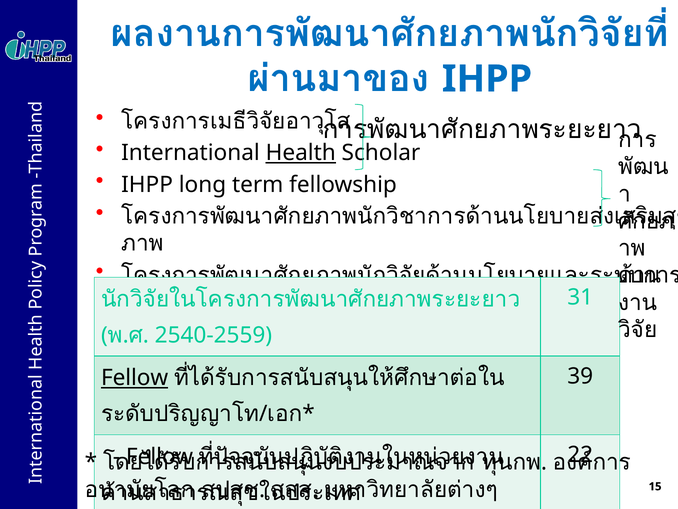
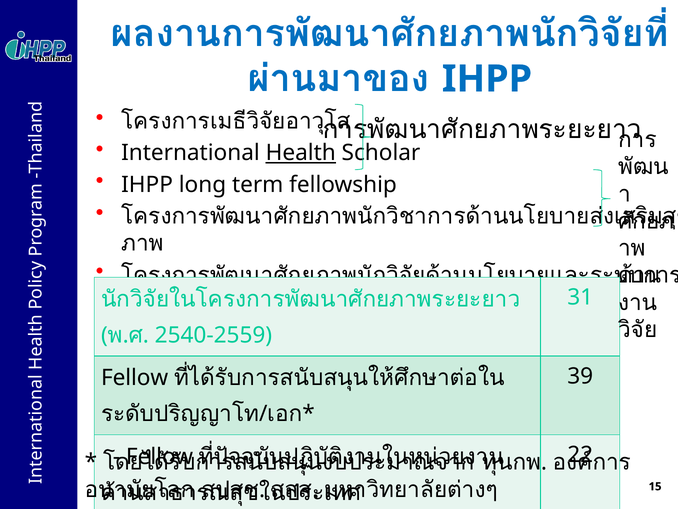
Fellow at (135, 378) underline: present -> none
